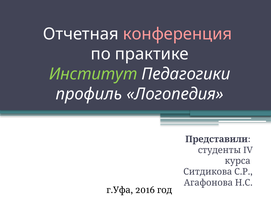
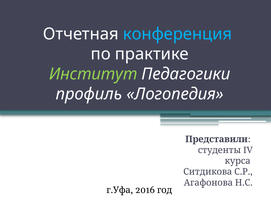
конференция colour: pink -> light blue
